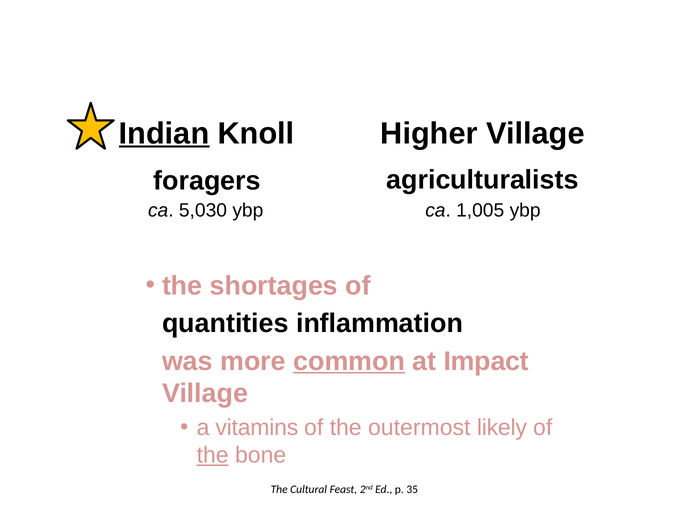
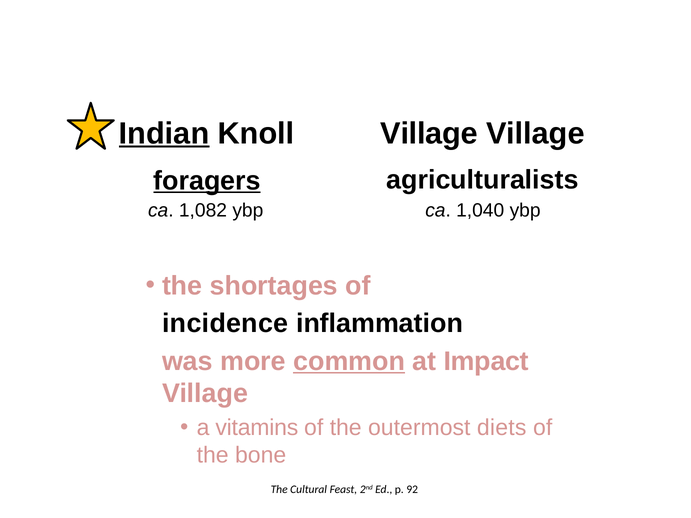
Higher at (429, 133): Higher -> Village
foragers underline: none -> present
5,030: 5,030 -> 1,082
1,005: 1,005 -> 1,040
quantities: quantities -> incidence
likely: likely -> diets
the at (213, 456) underline: present -> none
35: 35 -> 92
